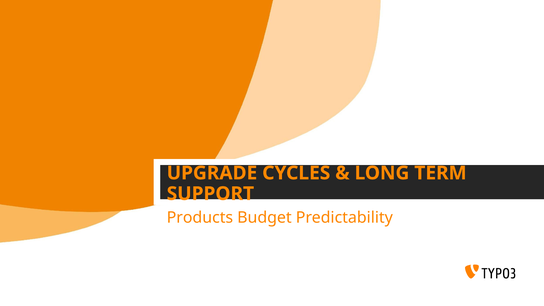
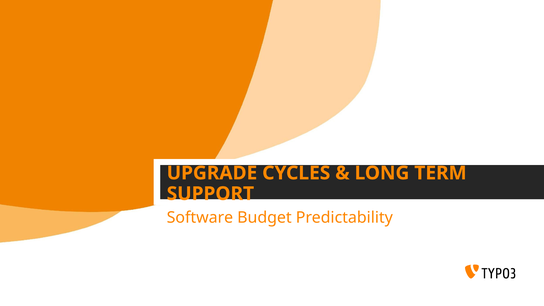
Products: Products -> Software
